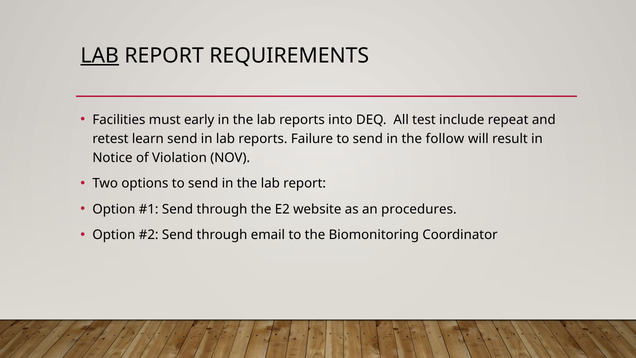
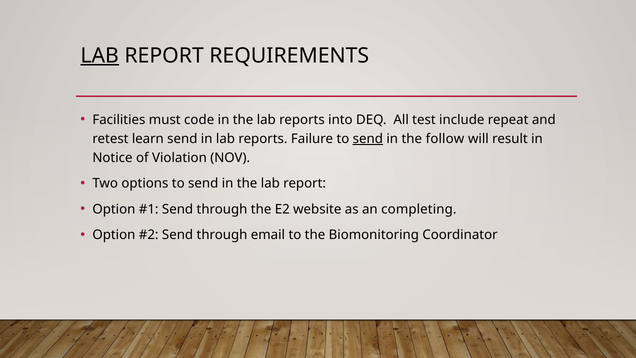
early: early -> code
send at (368, 139) underline: none -> present
procedures: procedures -> completing
